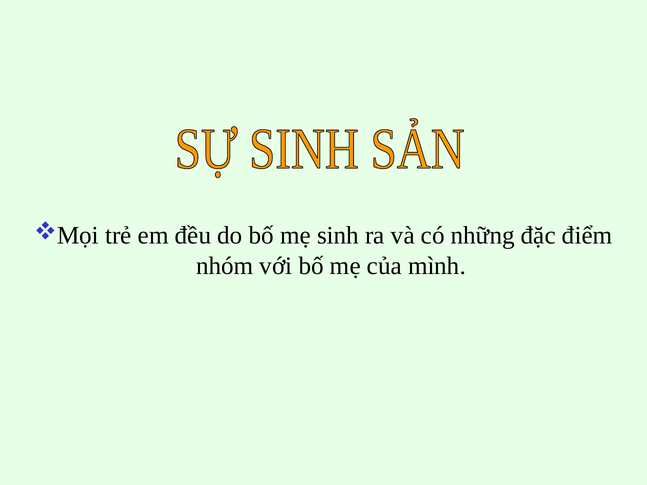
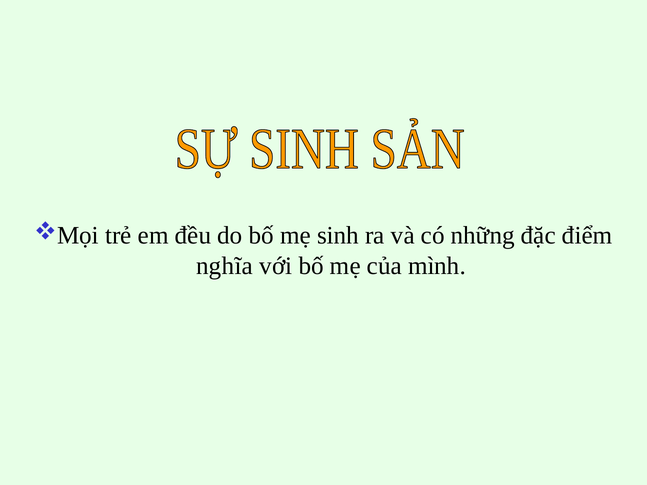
nhóm: nhóm -> nghĩa
